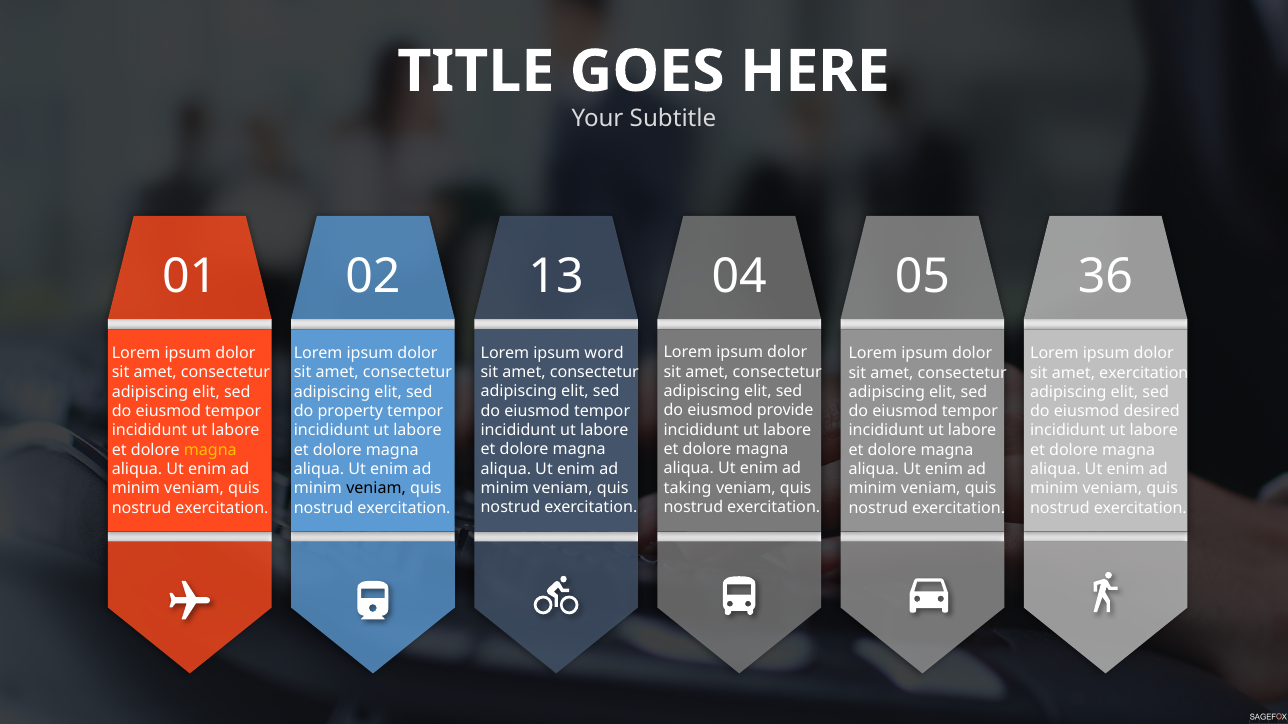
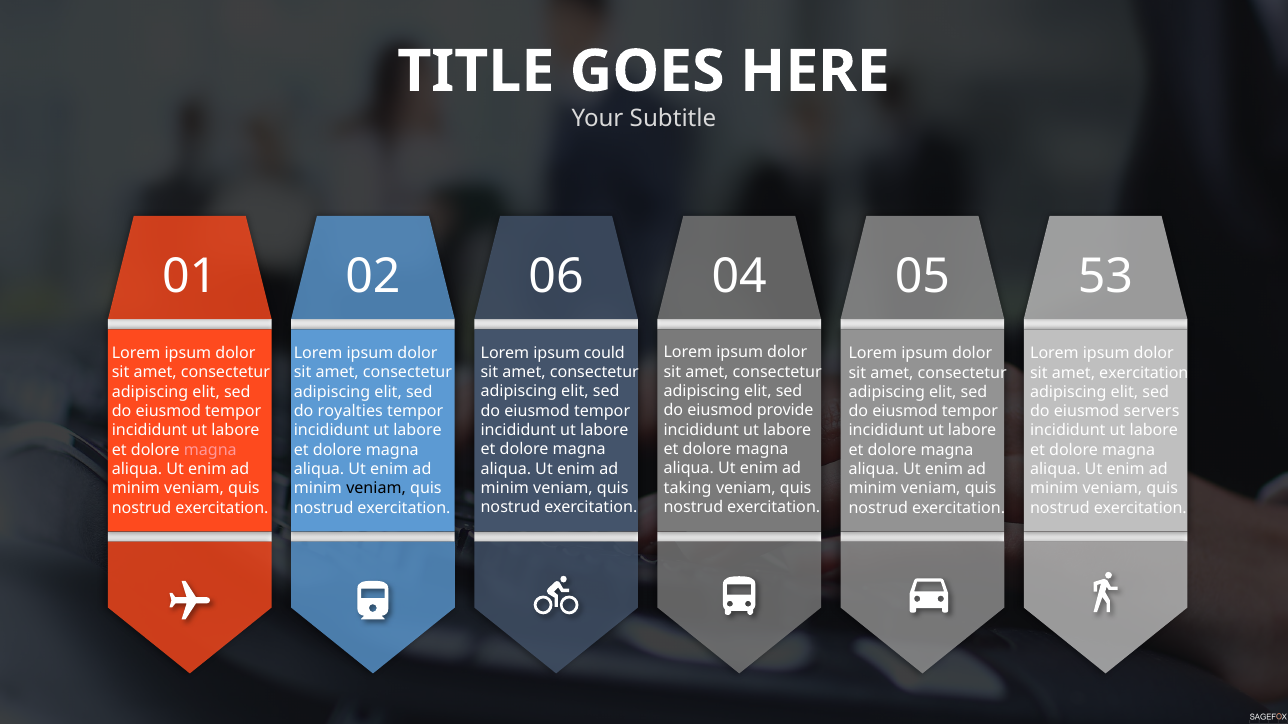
13: 13 -> 06
36: 36 -> 53
word: word -> could
property: property -> royalties
desired: desired -> servers
magna at (210, 450) colour: yellow -> pink
